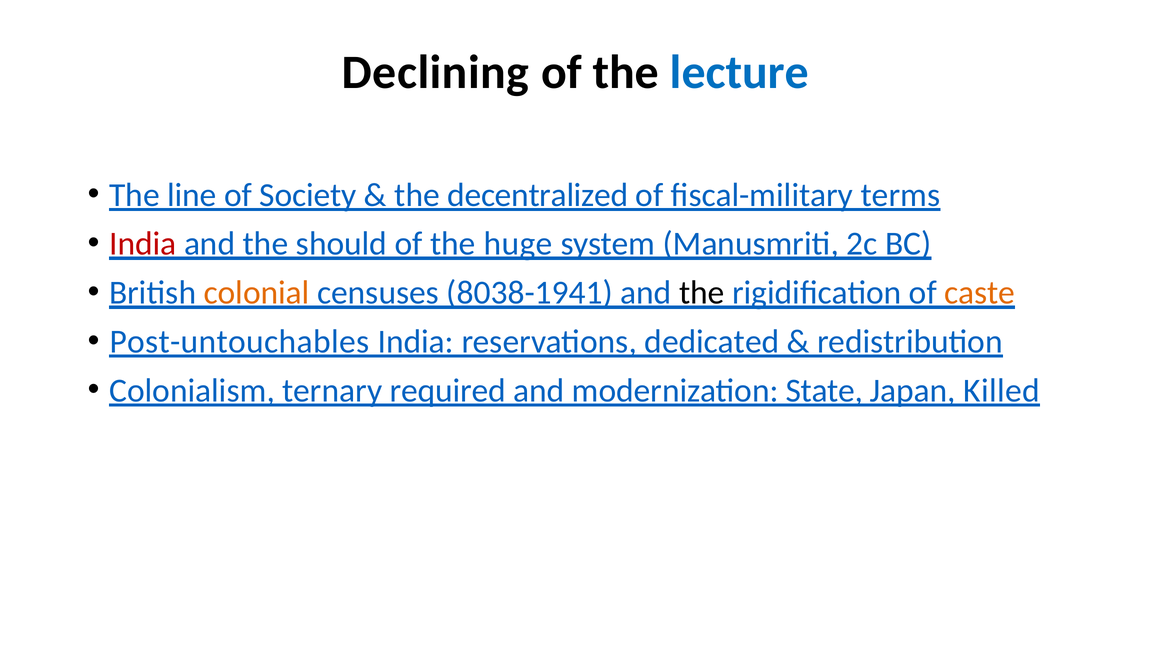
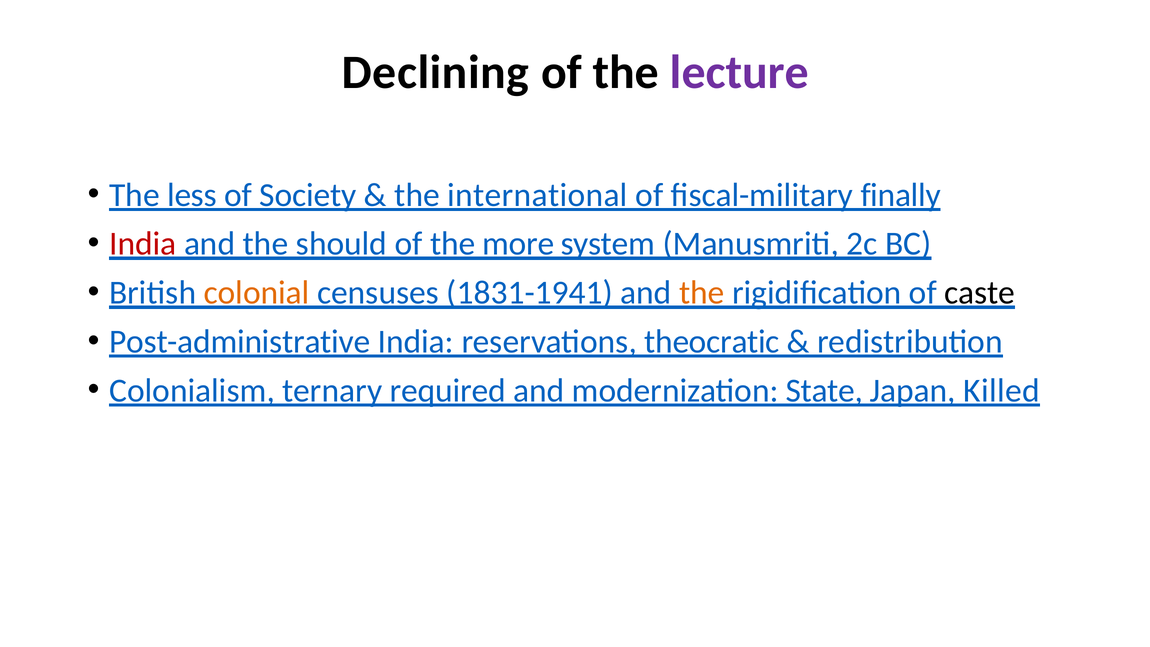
lecture colour: blue -> purple
line: line -> less
decentralized: decentralized -> international
terms: terms -> finally
huge: huge -> more
8038-1941: 8038-1941 -> 1831-1941
the at (702, 293) colour: black -> orange
caste colour: orange -> black
Post-untouchables: Post-untouchables -> Post-administrative
dedicated: dedicated -> theocratic
